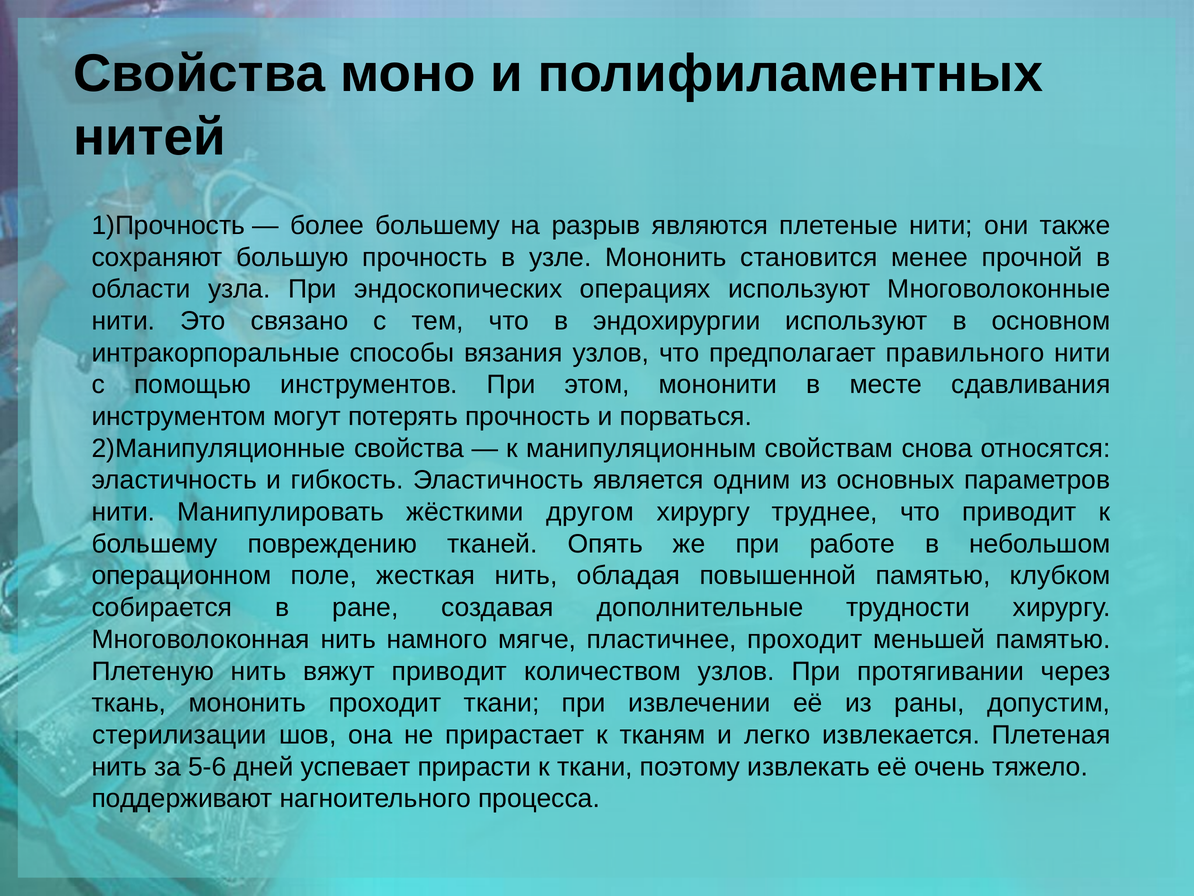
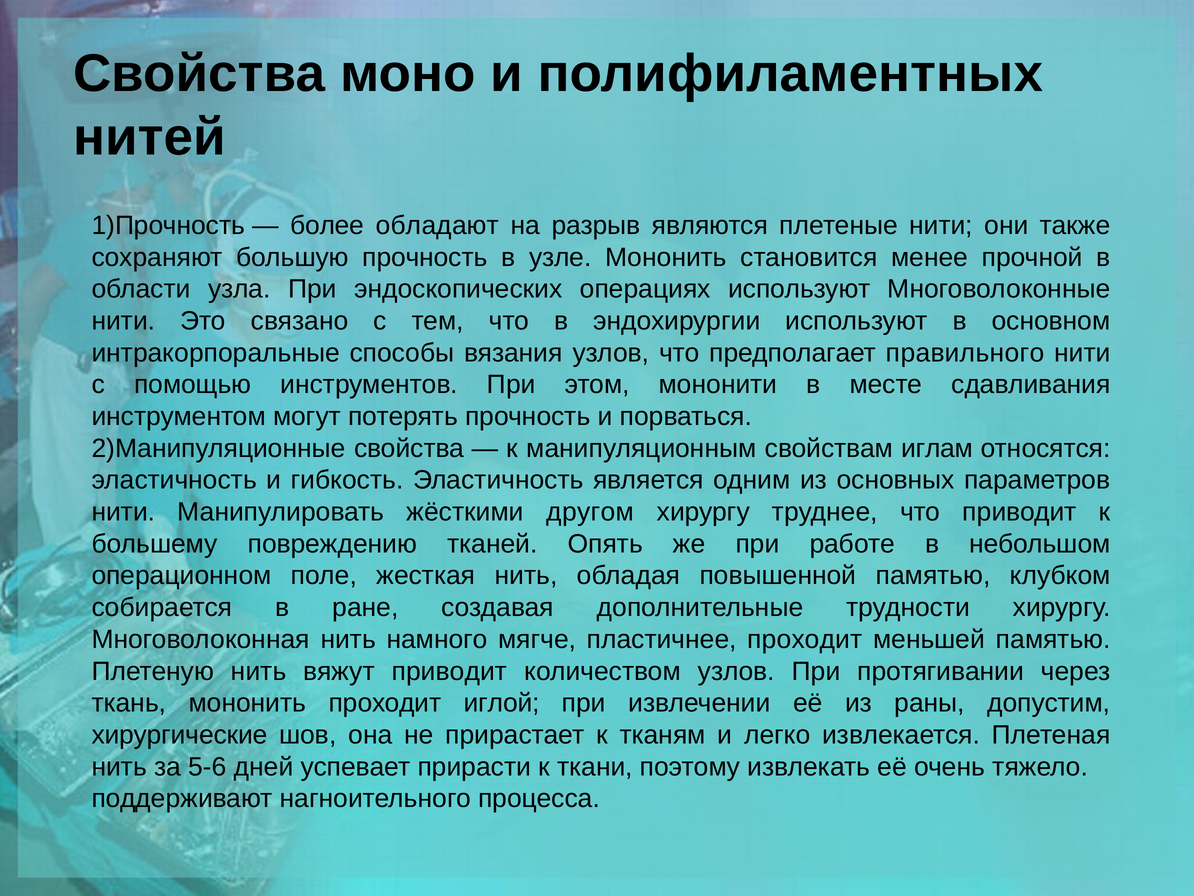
более большему: большему -> обладают
снова: снова -> иглам
проходит ткани: ткани -> иглой
стерилизации: стерилизации -> хирургические
